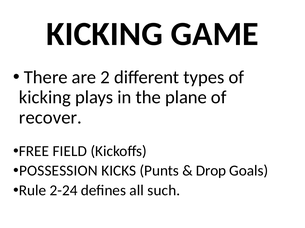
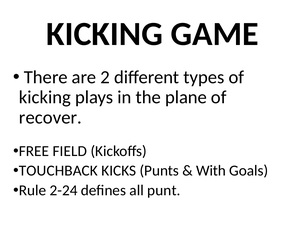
POSSESSION: POSSESSION -> TOUCHBACK
Drop: Drop -> With
such: such -> punt
